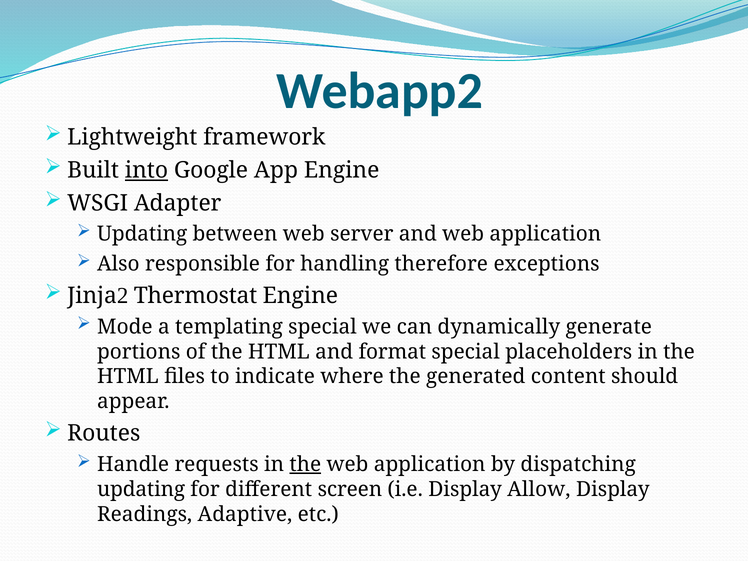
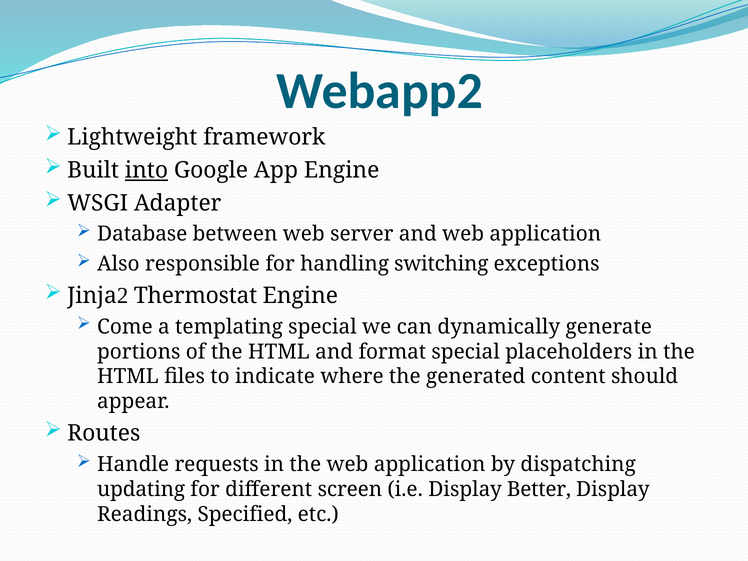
Updating at (142, 234): Updating -> Database
therefore: therefore -> switching
Mode: Mode -> Come
the at (305, 464) underline: present -> none
Allow: Allow -> Better
Adaptive: Adaptive -> Specified
